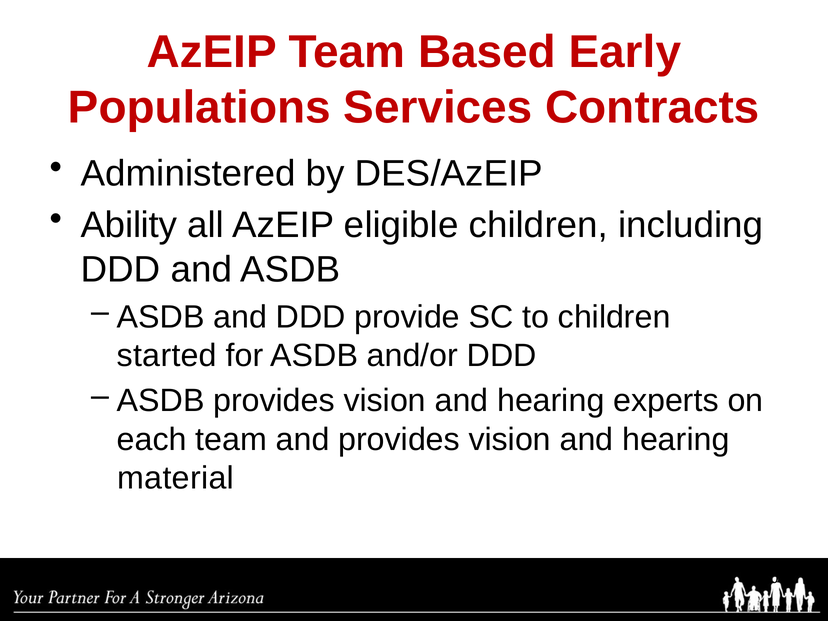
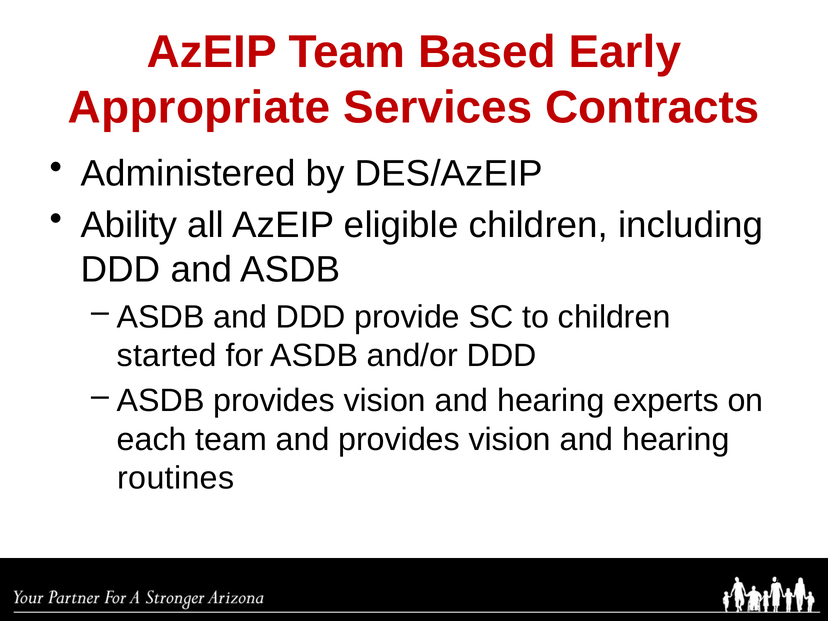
Populations: Populations -> Appropriate
material: material -> routines
